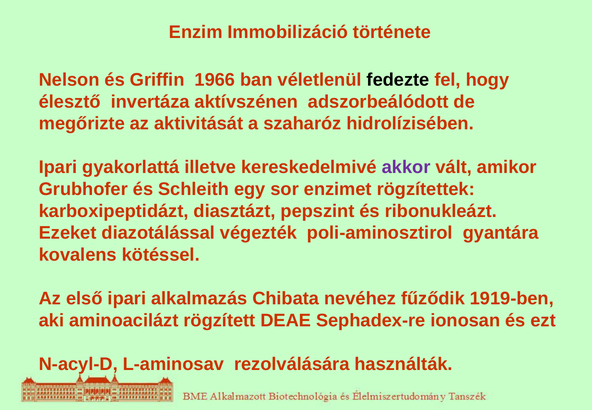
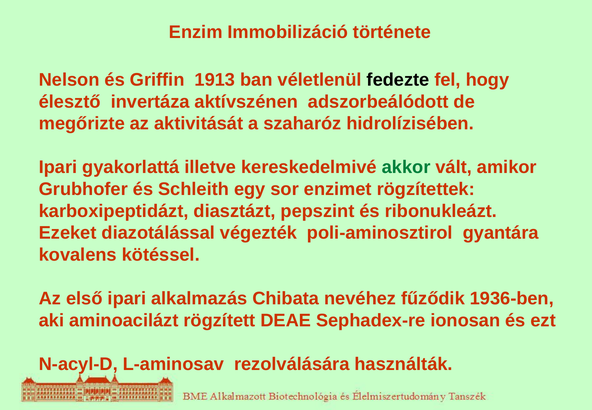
1966: 1966 -> 1913
akkor colour: purple -> green
1919-ben: 1919-ben -> 1936-ben
